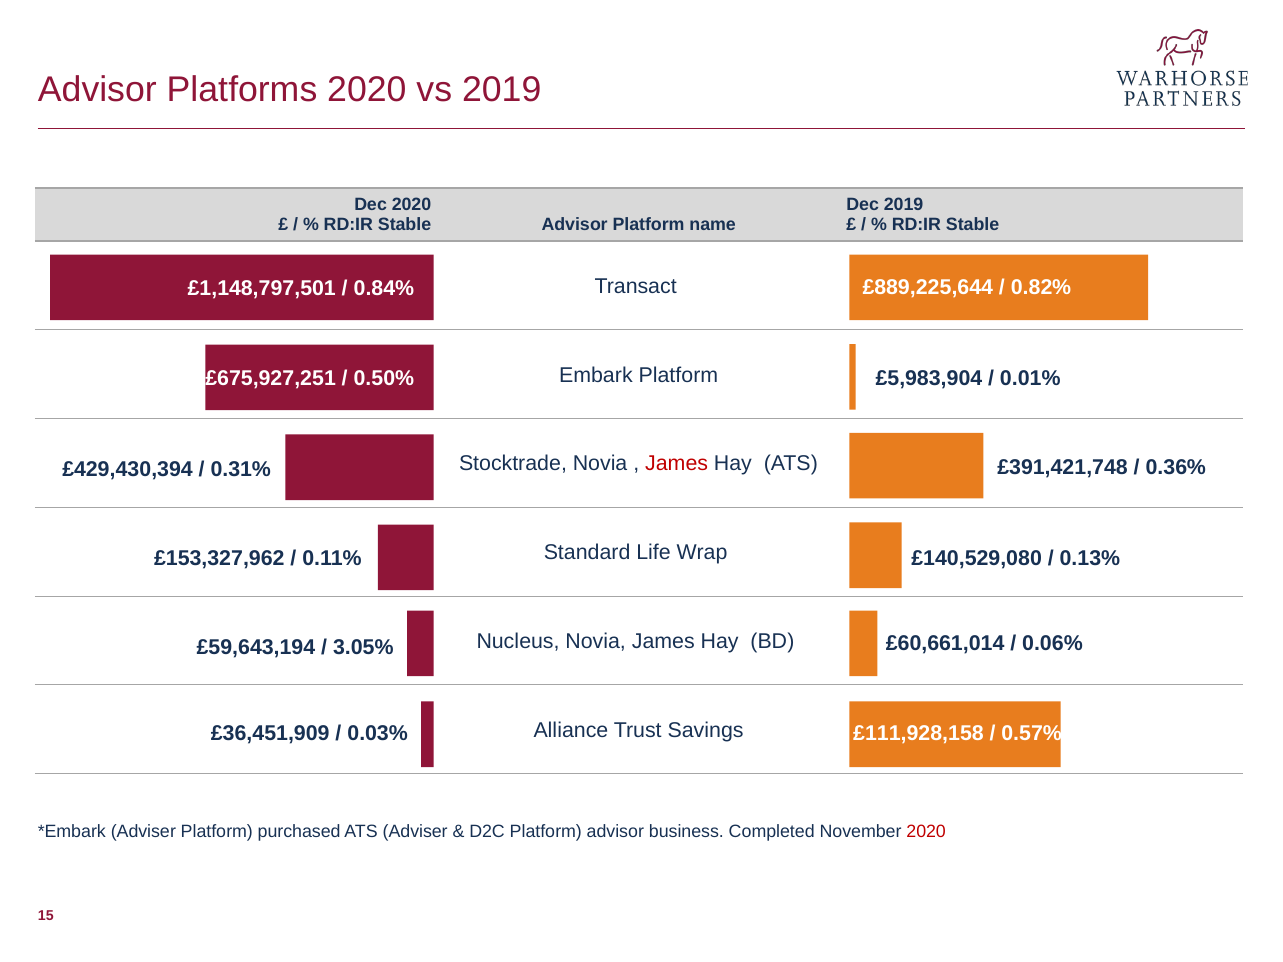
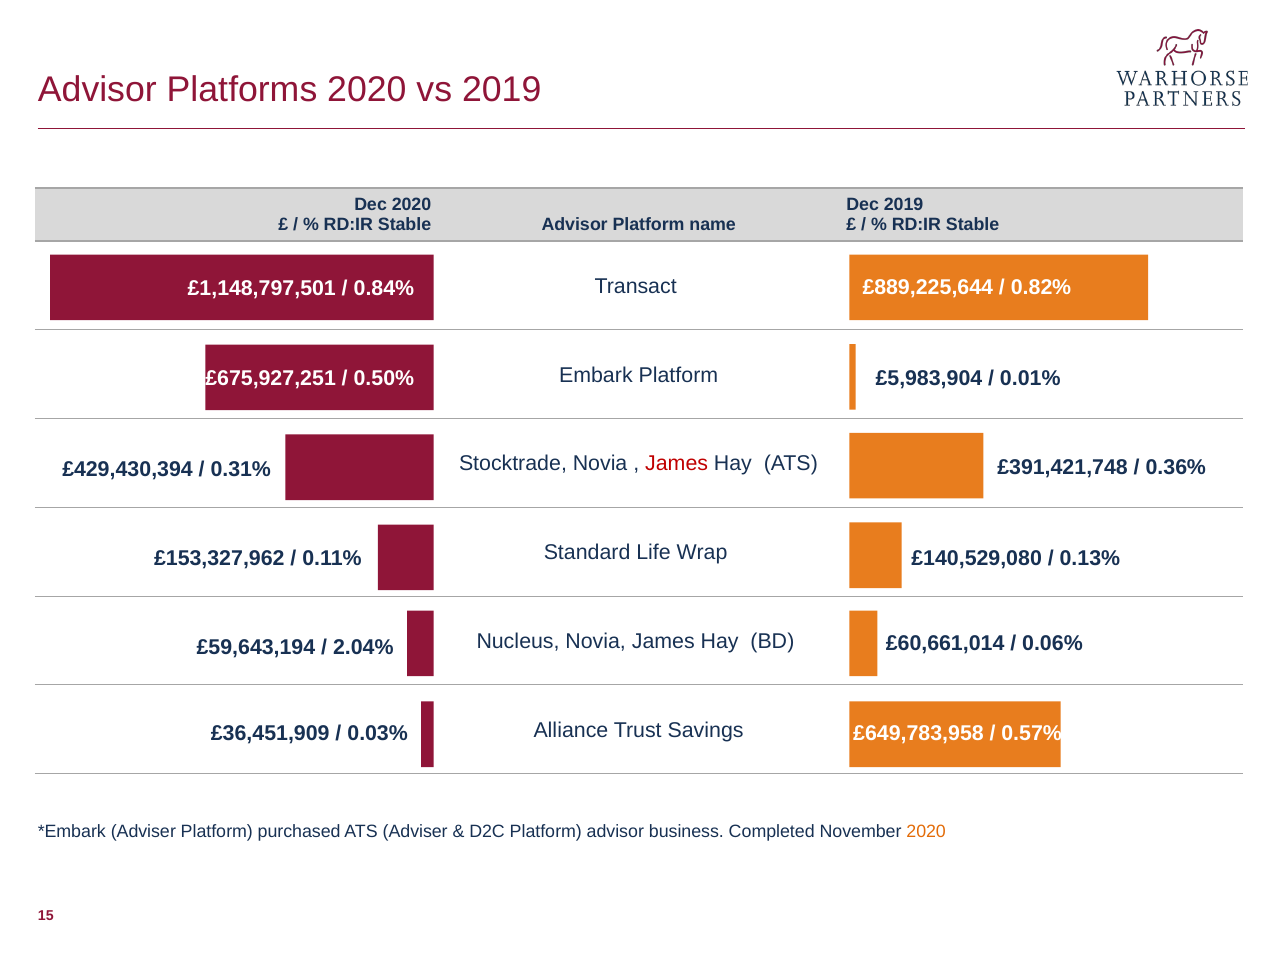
3.05%: 3.05% -> 2.04%
£111,928,158: £111,928,158 -> £649,783,958
2020 at (926, 831) colour: red -> orange
